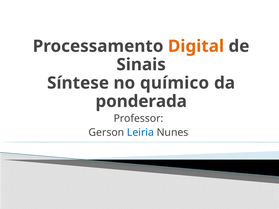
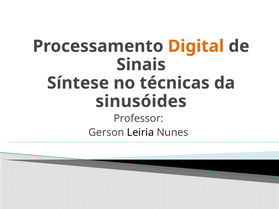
químico: químico -> técnicas
ponderada: ponderada -> sinusóides
Leiria colour: blue -> black
